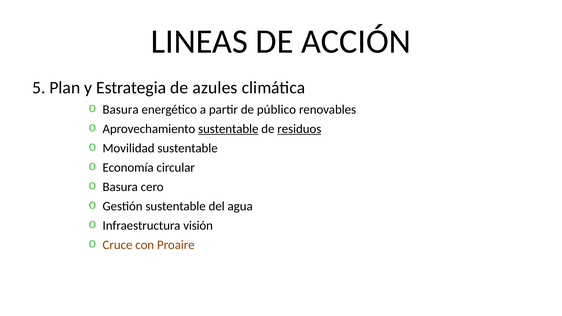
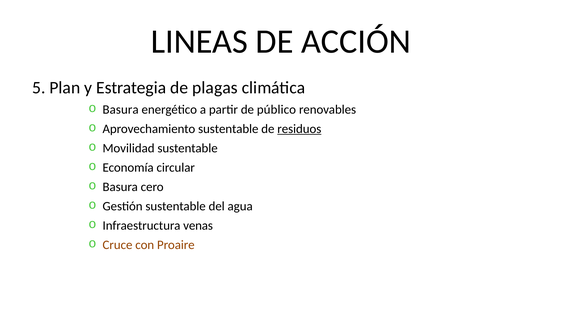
azules: azules -> plagas
sustentable at (228, 129) underline: present -> none
visión: visión -> venas
